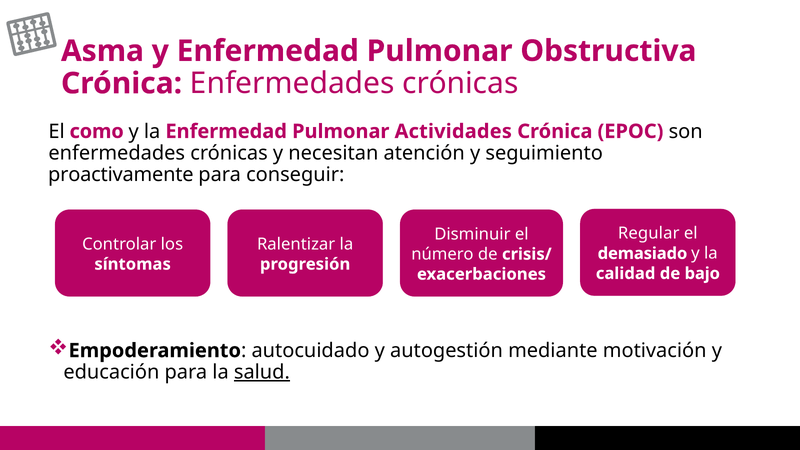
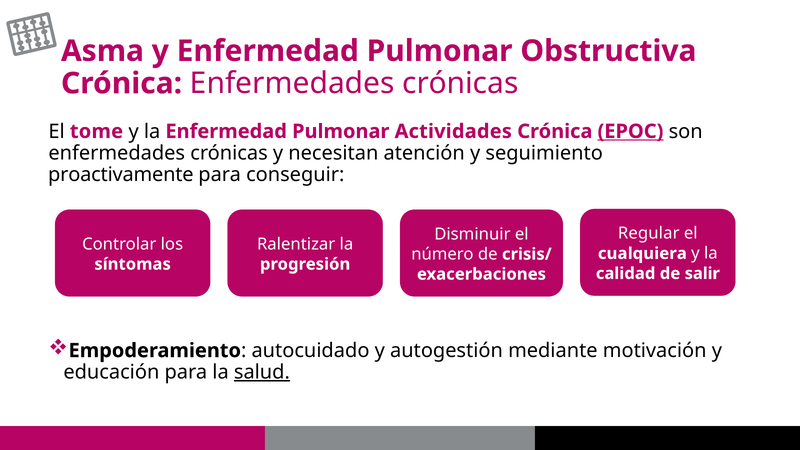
como: como -> tome
EPOC underline: none -> present
demasiado: demasiado -> cualquiera
bajo: bajo -> salir
